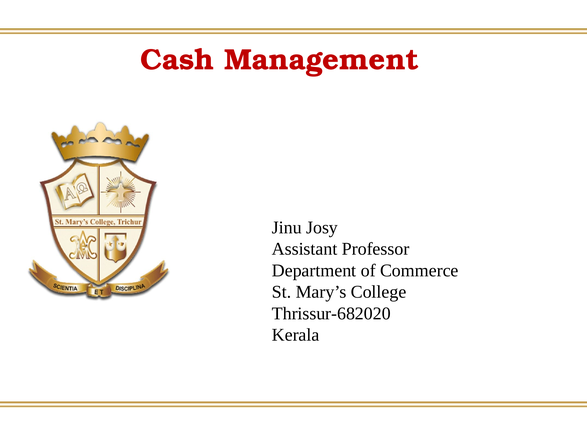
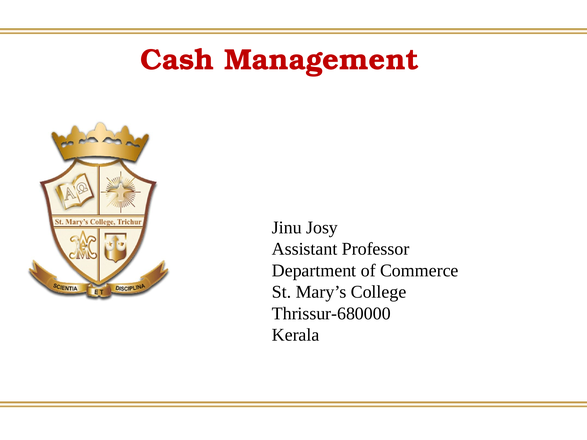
Thrissur-682020: Thrissur-682020 -> Thrissur-680000
